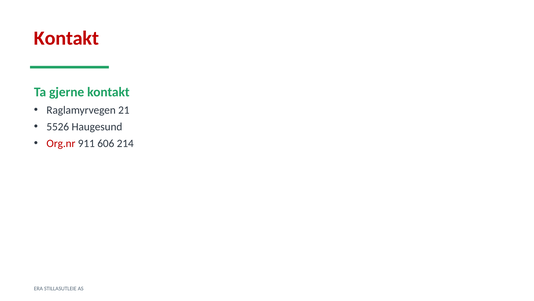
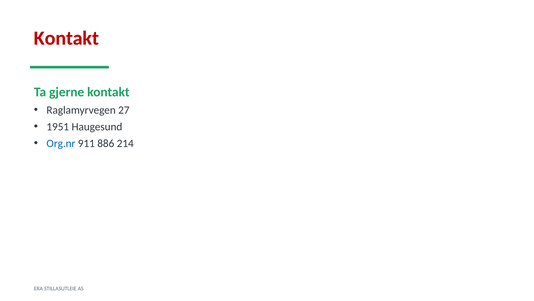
21: 21 -> 27
5526: 5526 -> 1951
Org.nr colour: red -> blue
606: 606 -> 886
